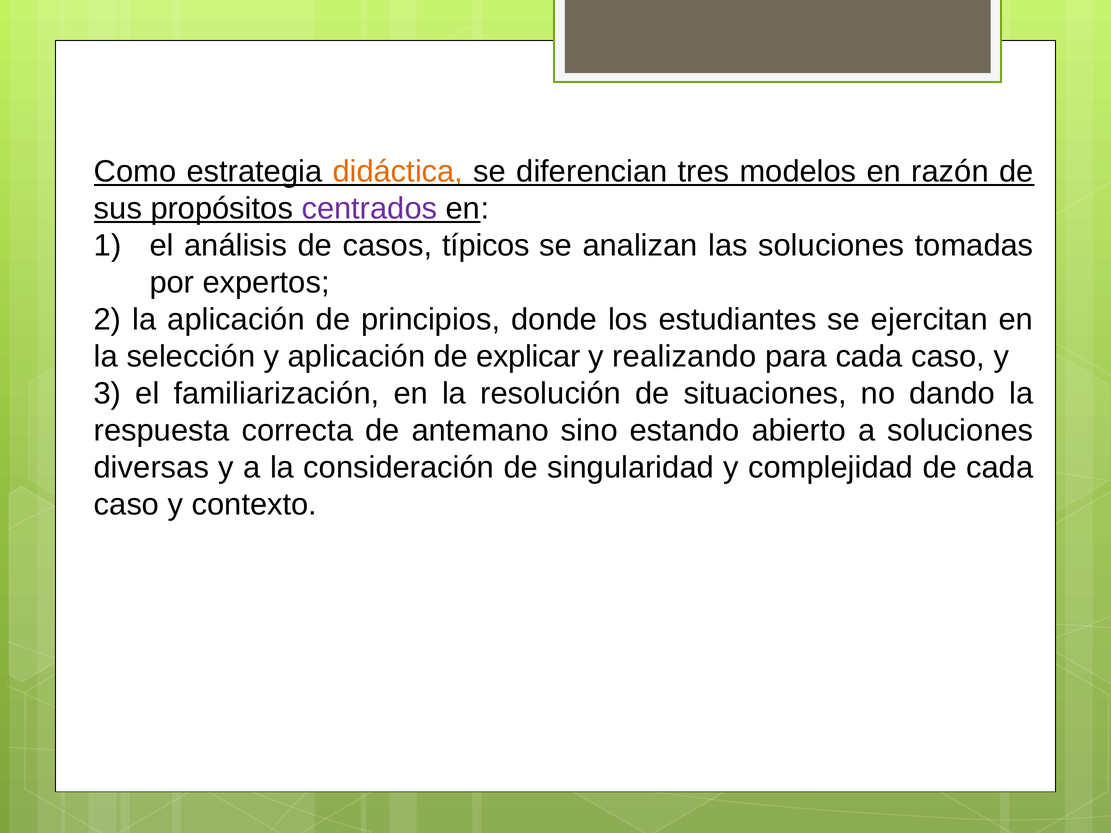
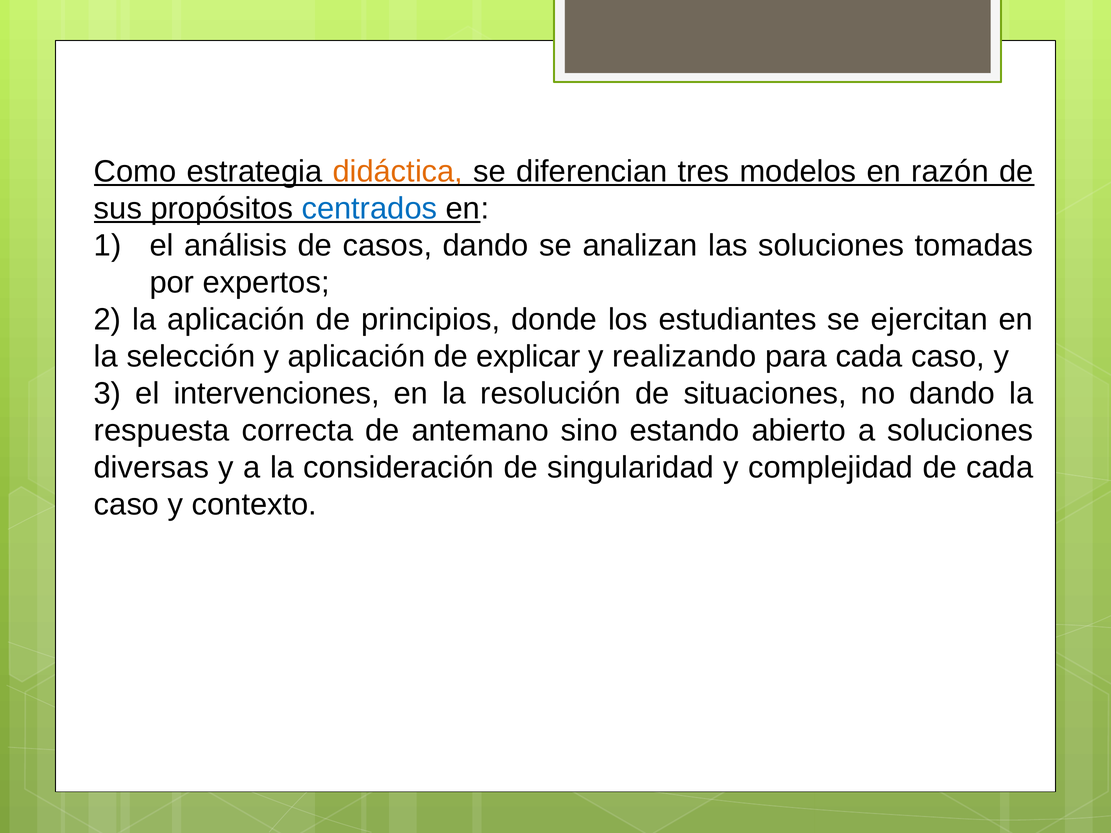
centrados colour: purple -> blue
casos típicos: típicos -> dando
familiarización: familiarización -> intervenciones
